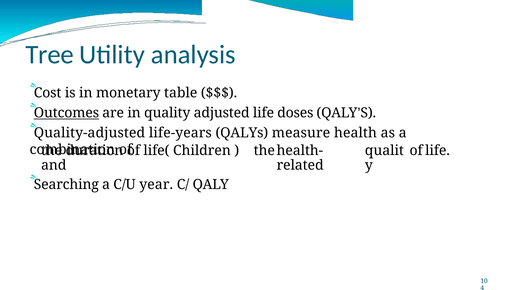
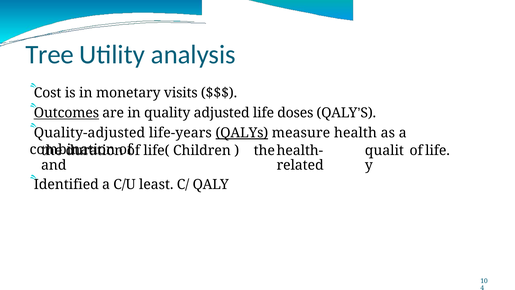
table: table -> visits
QALYs underline: none -> present
Searching: Searching -> Identified
year: year -> least
